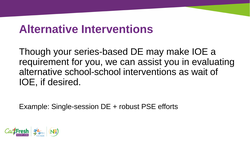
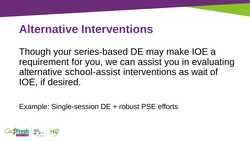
school-school: school-school -> school-assist
